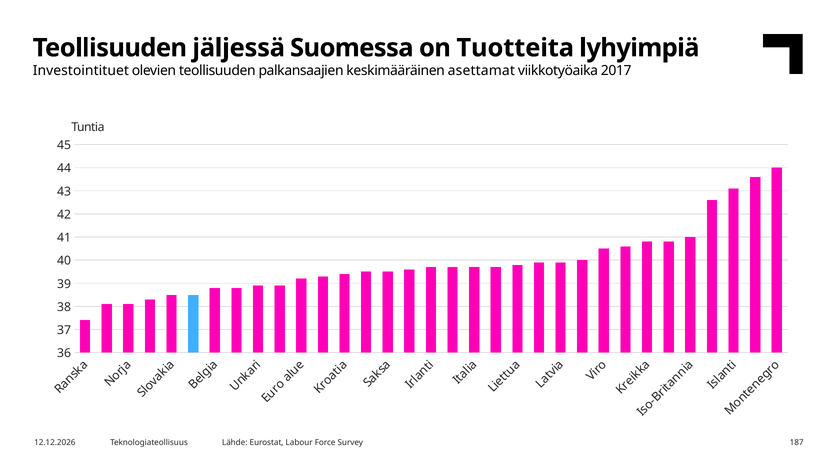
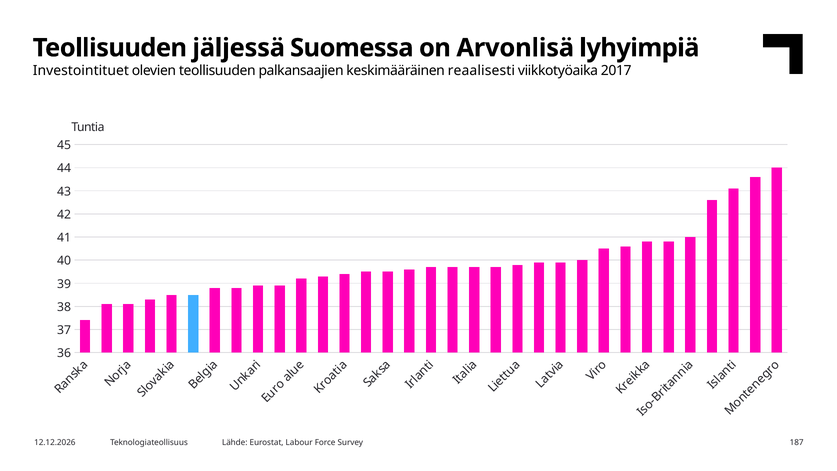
Tuotteita: Tuotteita -> Arvonlisä
asettamat: asettamat -> reaalisesti
